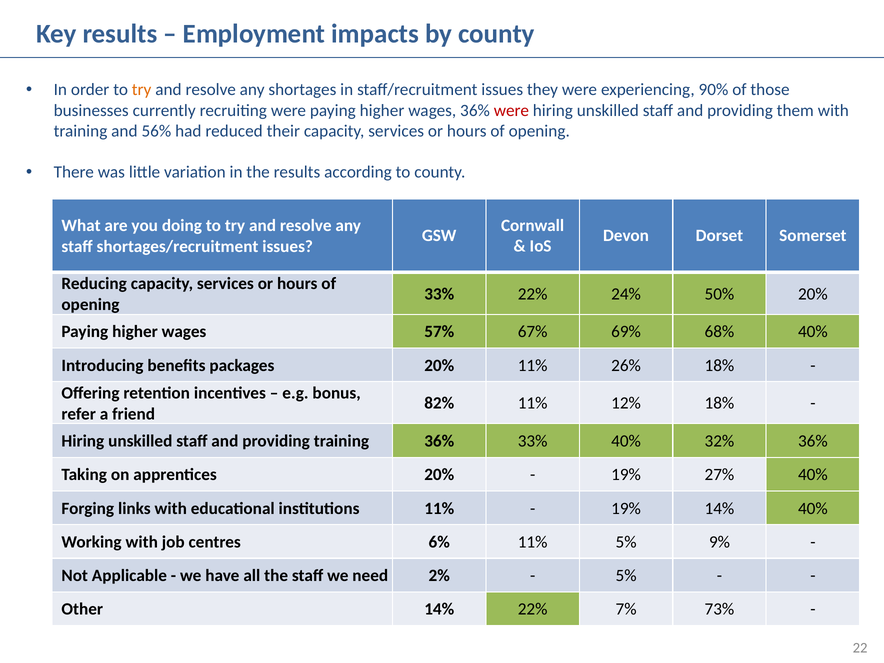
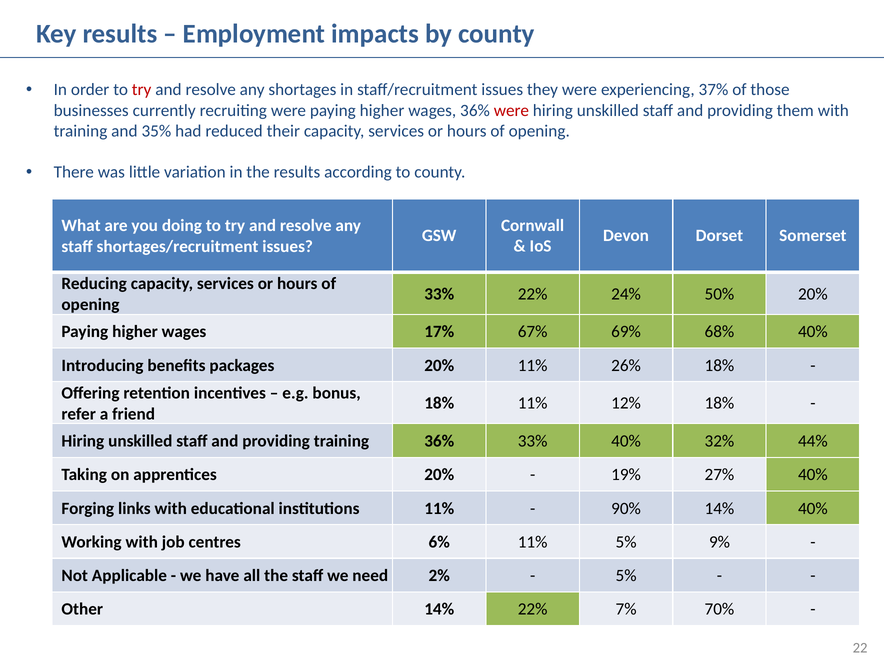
try at (142, 90) colour: orange -> red
90%: 90% -> 37%
56%: 56% -> 35%
57%: 57% -> 17%
82% at (439, 403): 82% -> 18%
32% 36%: 36% -> 44%
19% at (626, 508): 19% -> 90%
73%: 73% -> 70%
